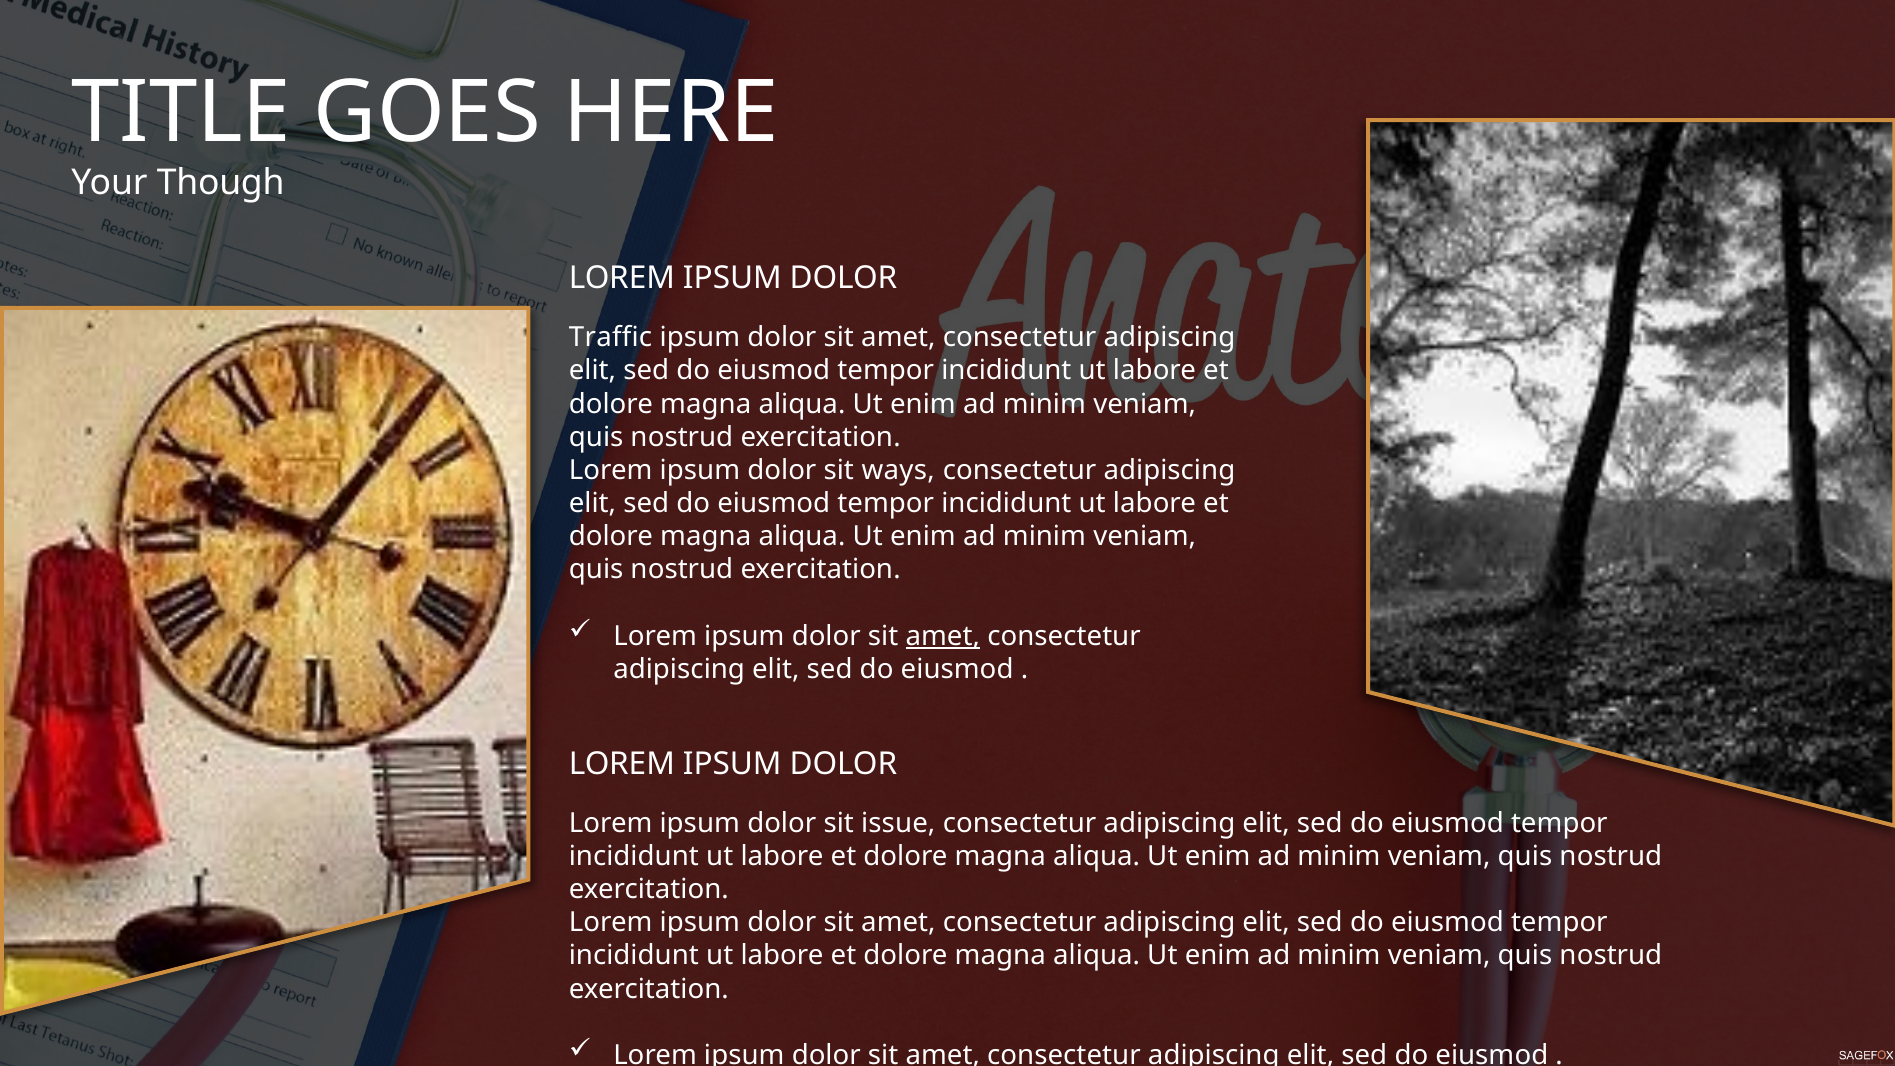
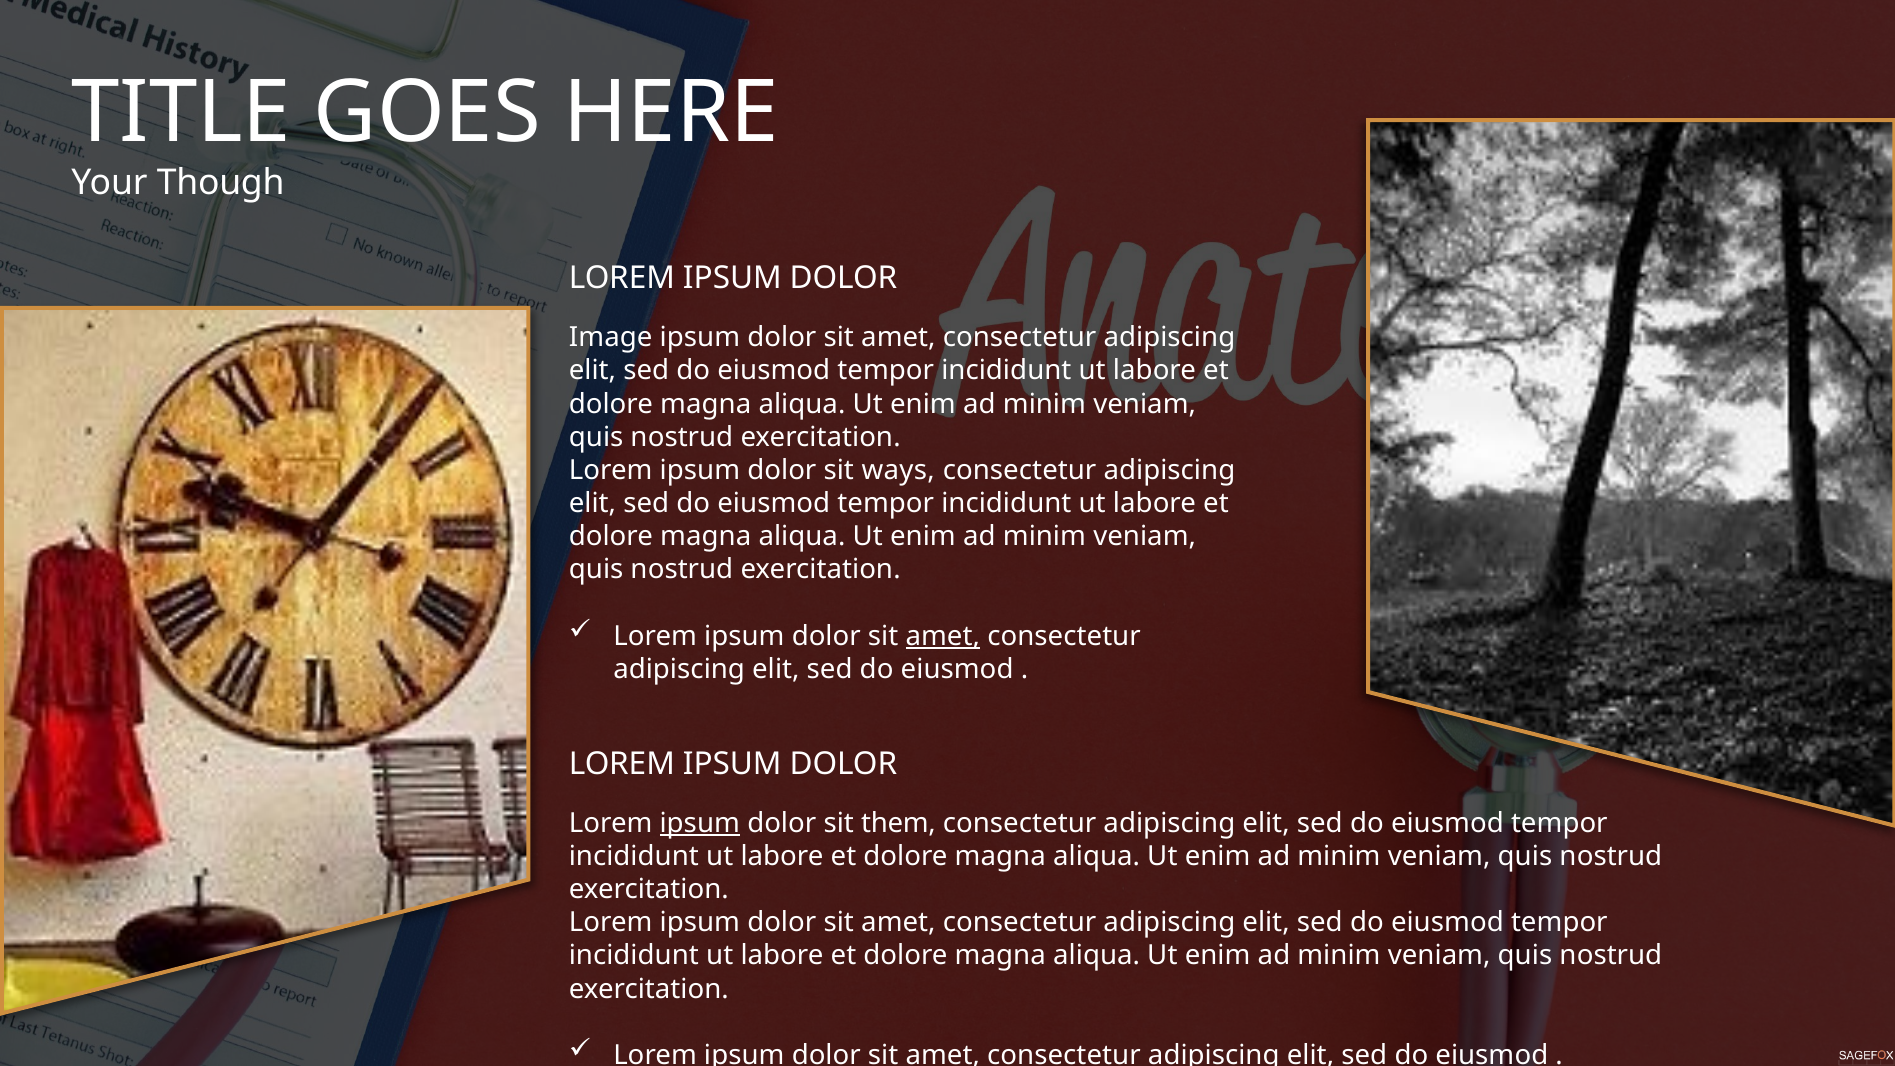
Traffic: Traffic -> Image
ipsum at (700, 823) underline: none -> present
issue: issue -> them
